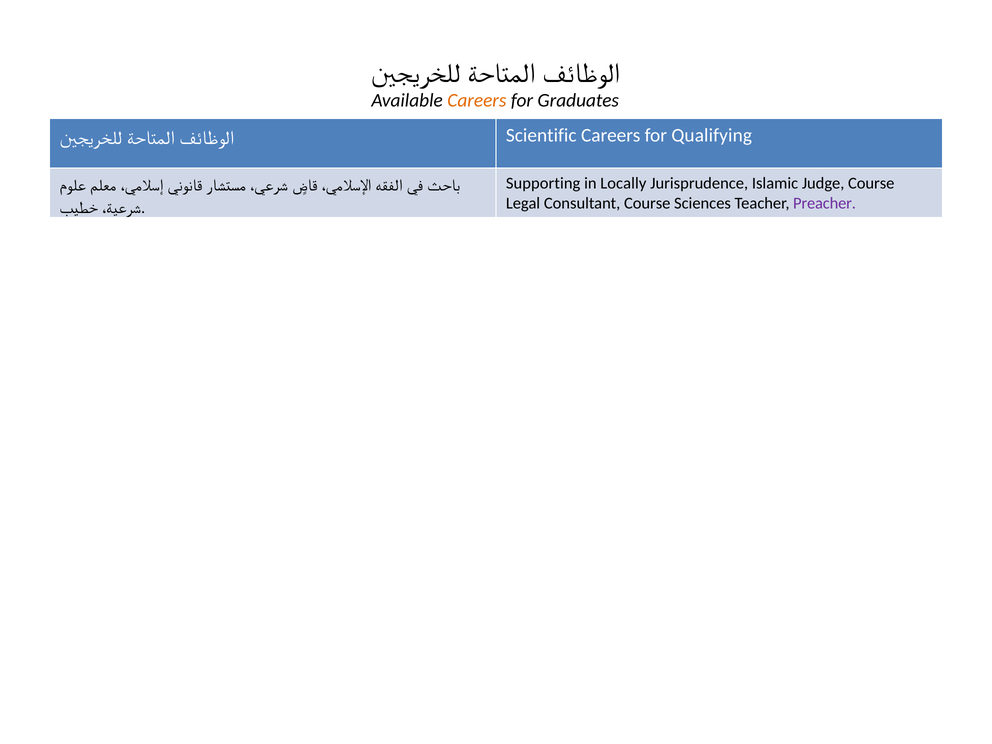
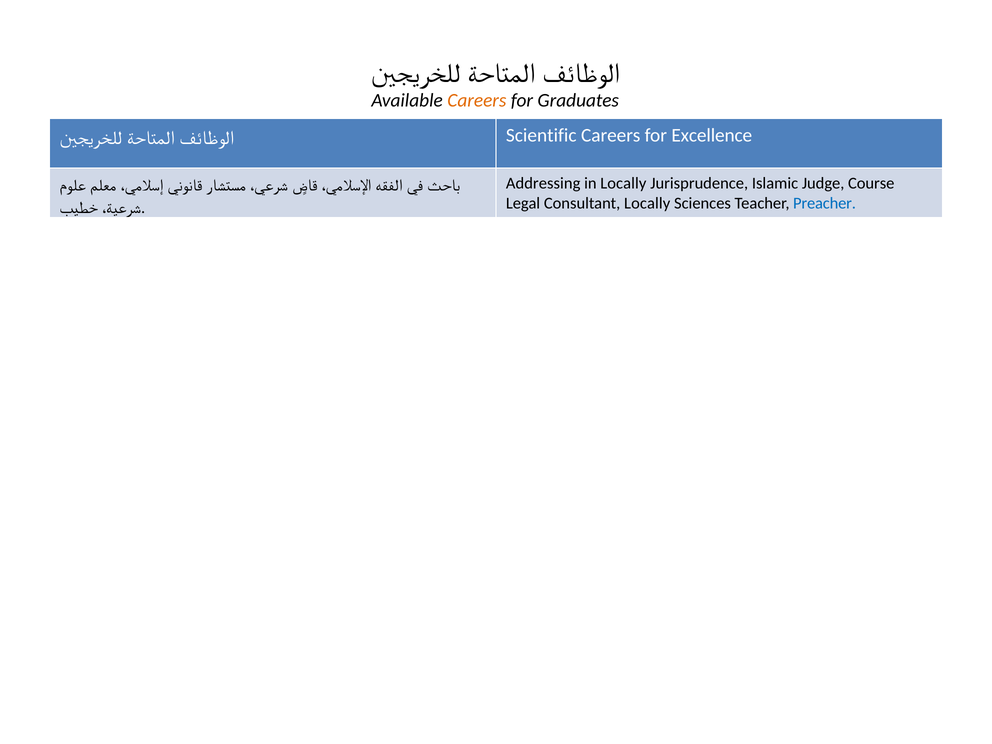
Qualifying: Qualifying -> Excellence
Supporting: Supporting -> Addressing
Consultant Course: Course -> Locally
Preacher colour: purple -> blue
